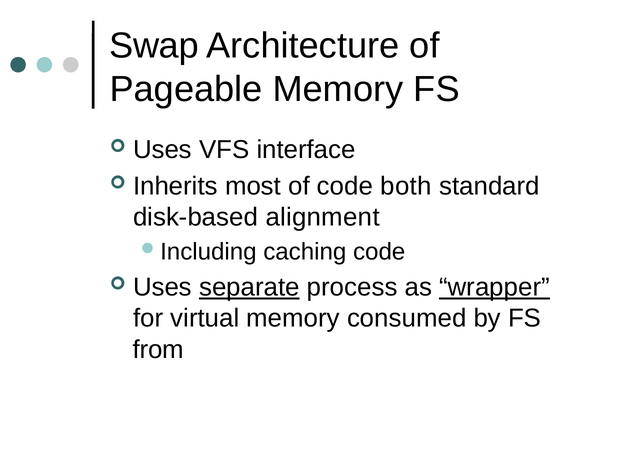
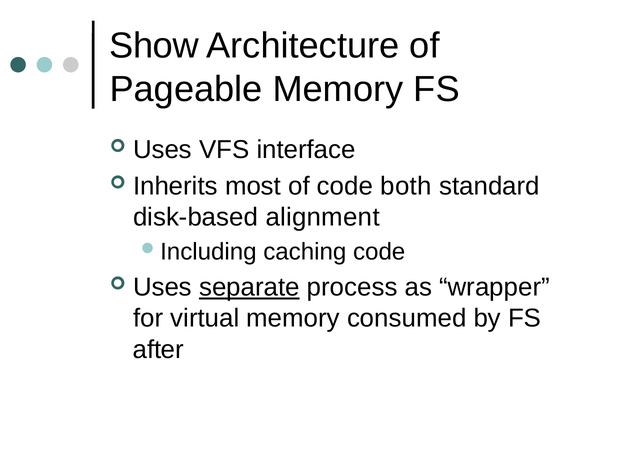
Swap: Swap -> Show
wrapper underline: present -> none
from: from -> after
